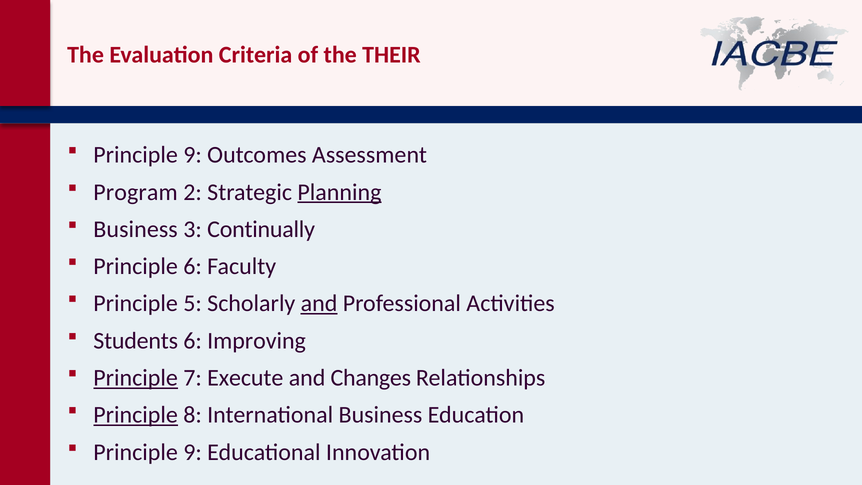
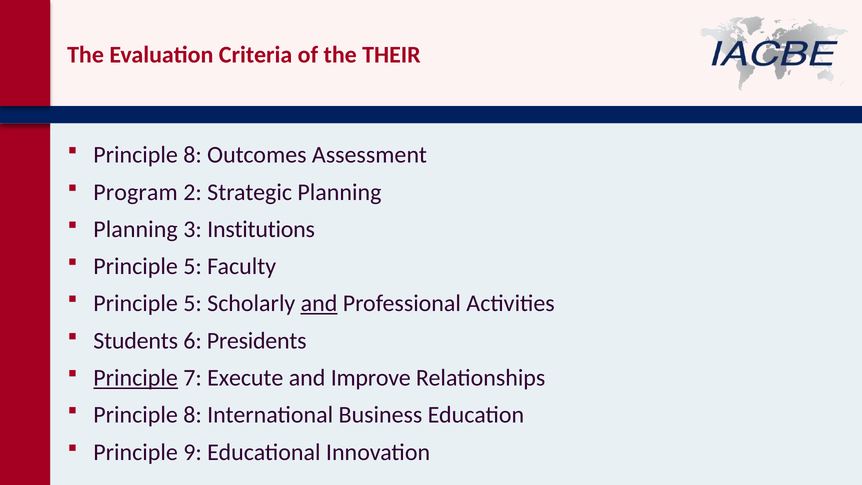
9 at (193, 155): 9 -> 8
Planning at (339, 192) underline: present -> none
Business at (136, 229): Business -> Planning
Continually: Continually -> Institutions
6 at (193, 266): 6 -> 5
Improving: Improving -> Presidents
Changes: Changes -> Improve
Principle at (136, 415) underline: present -> none
